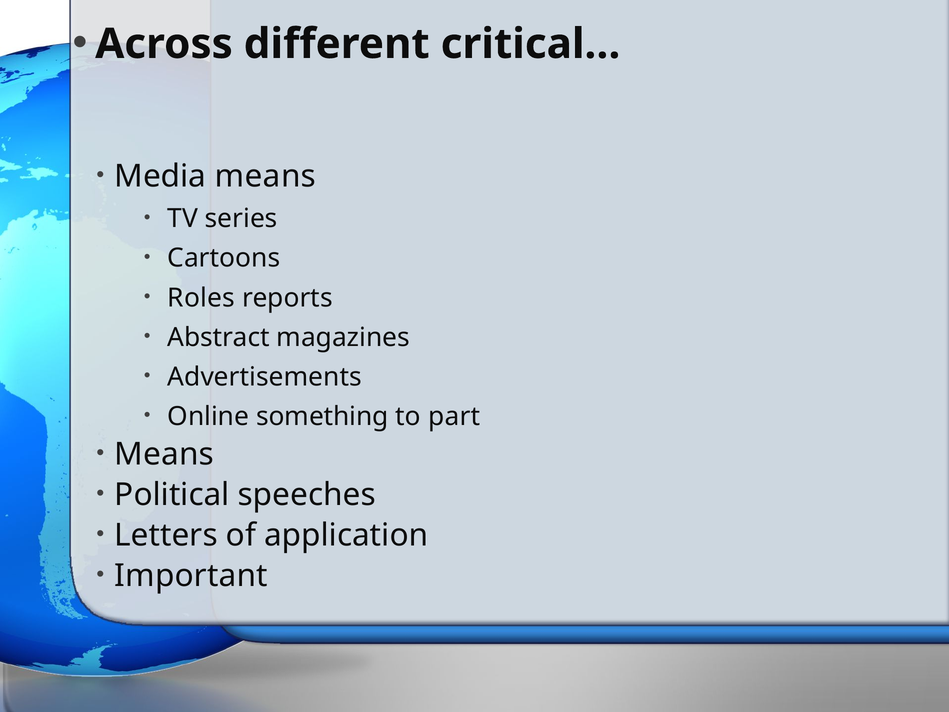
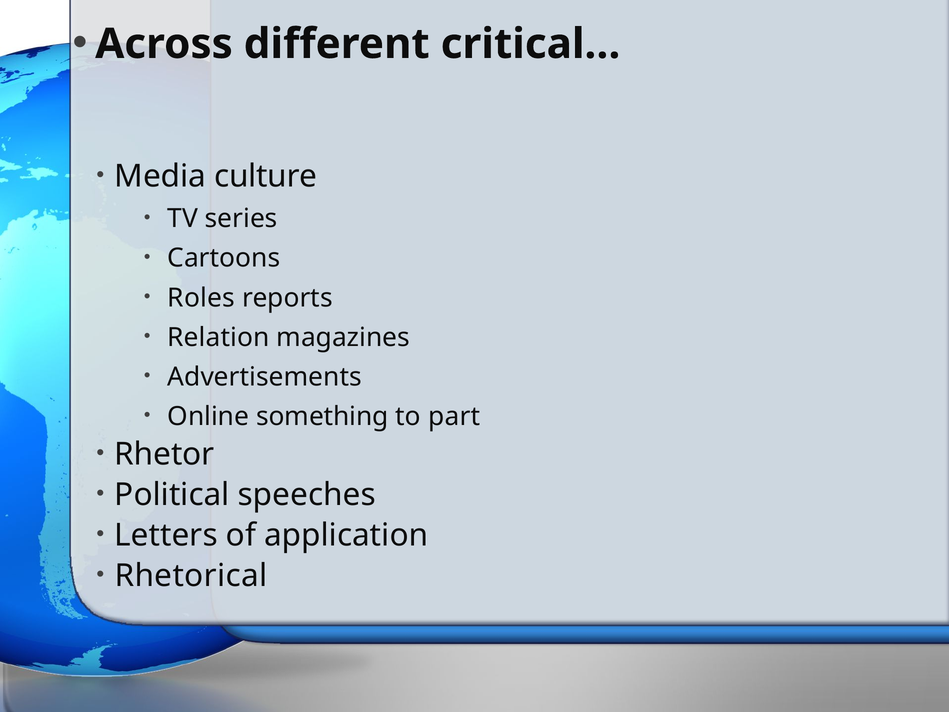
Media means: means -> culture
Abstract: Abstract -> Relation
Means at (164, 454): Means -> Rhetor
Important: Important -> Rhetorical
